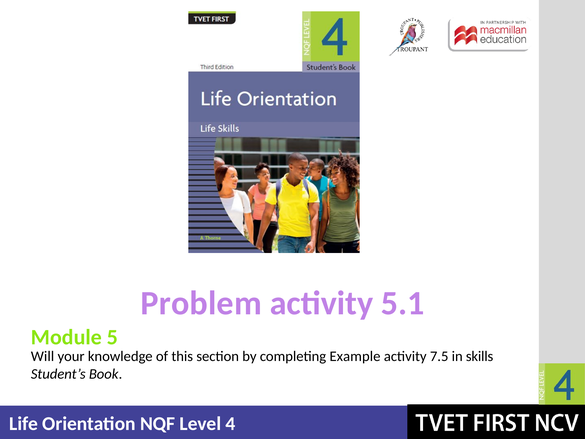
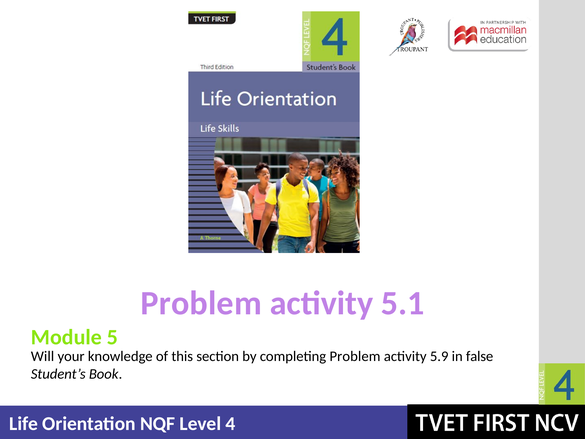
completing Example: Example -> Problem
7.5: 7.5 -> 5.9
skills: skills -> false
